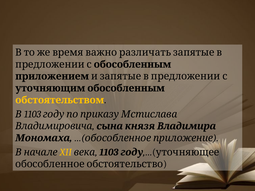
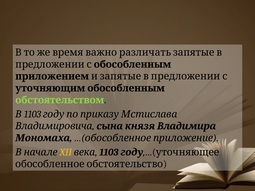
обстоятельством colour: yellow -> light green
